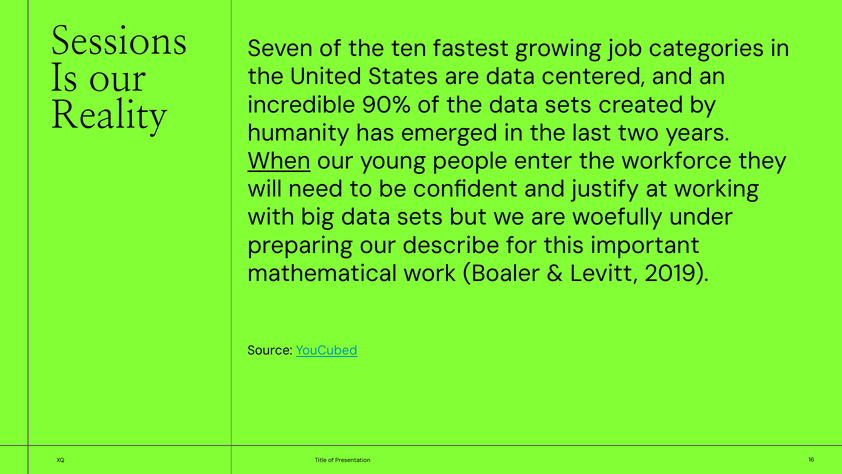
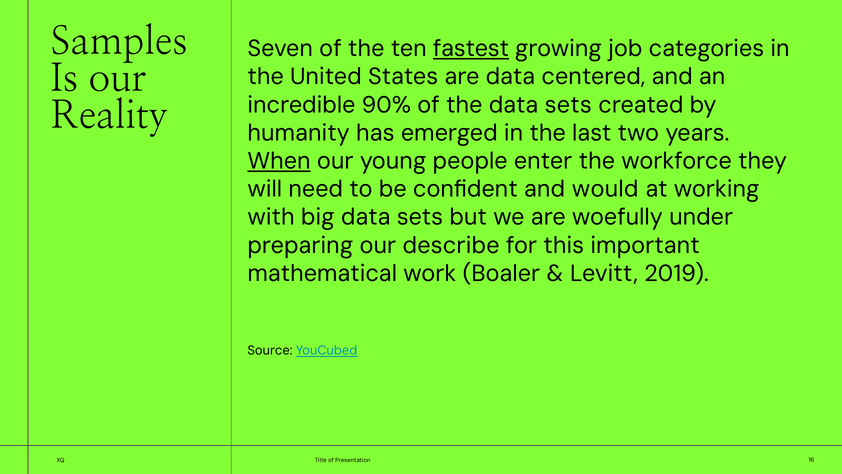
Sessions: Sessions -> Samples
fastest underline: none -> present
justify: justify -> would
